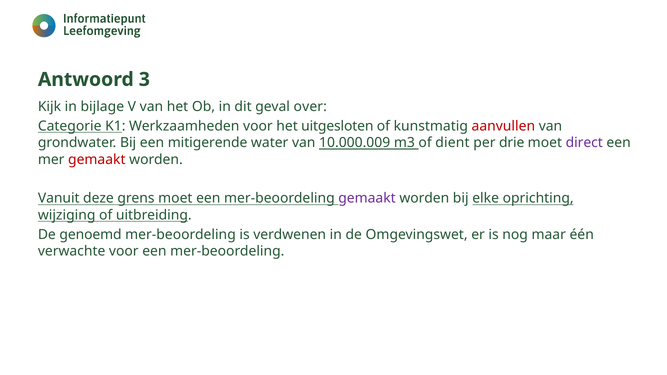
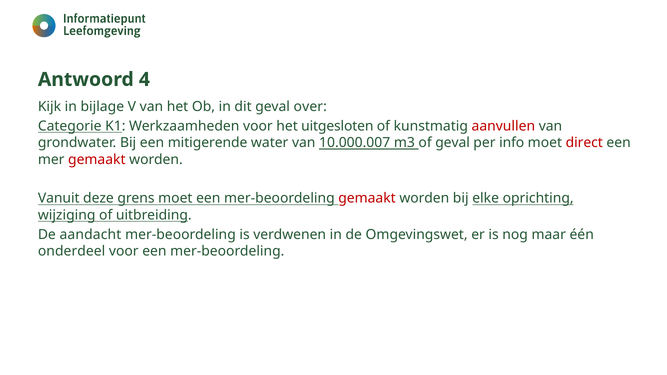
3: 3 -> 4
10.000.009: 10.000.009 -> 10.000.007
of dient: dient -> geval
drie: drie -> info
direct colour: purple -> red
gemaakt at (367, 198) colour: purple -> red
genoemd: genoemd -> aandacht
verwachte: verwachte -> onderdeel
